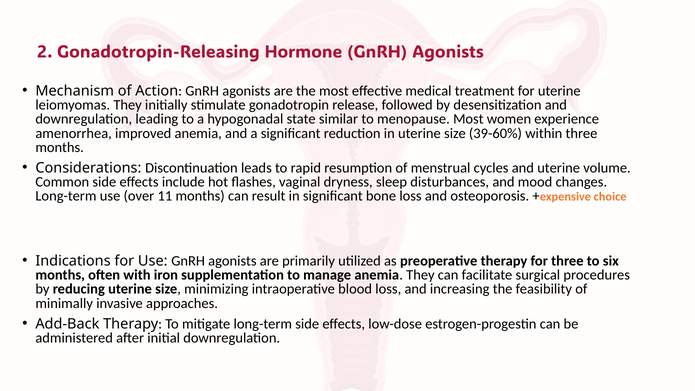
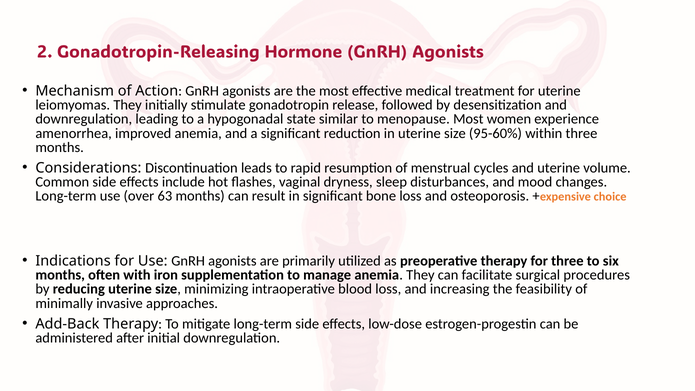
39-60%: 39-60% -> 95-60%
11: 11 -> 63
